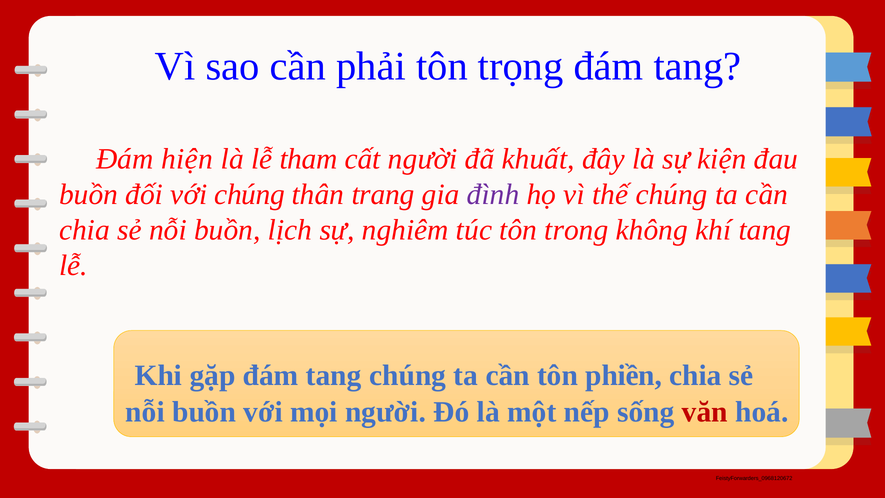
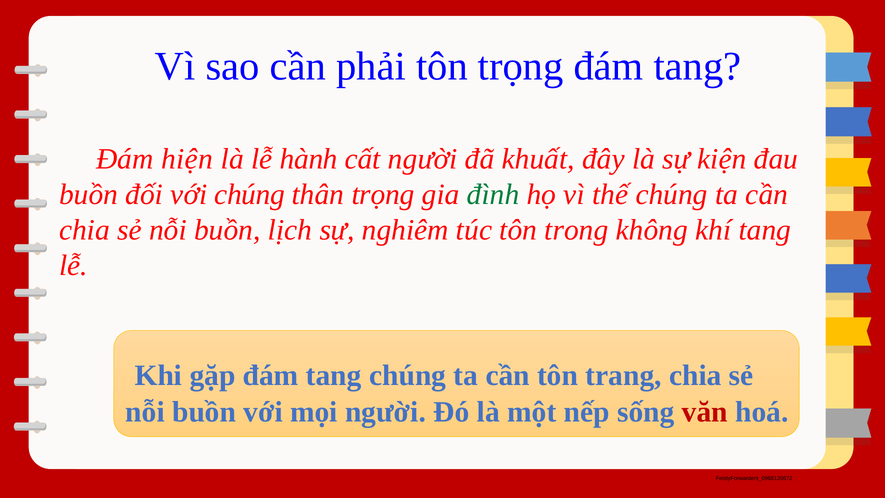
tham: tham -> hành
thân trang: trang -> trọng
đình colour: purple -> green
phiền: phiền -> trang
